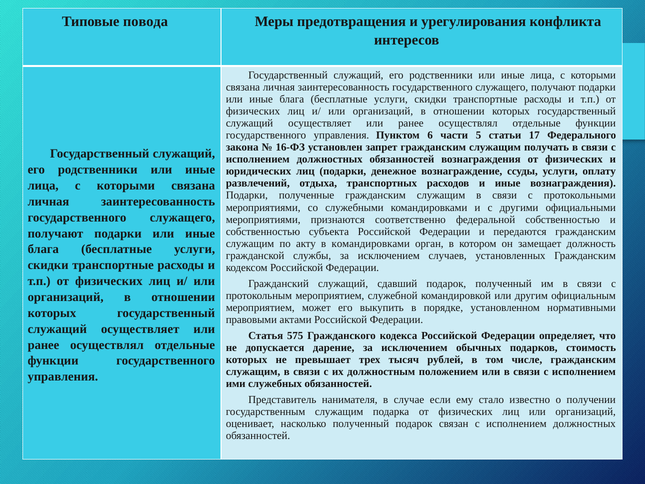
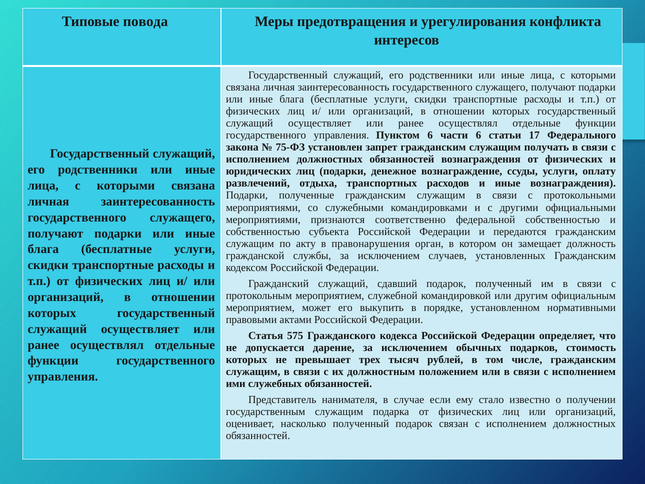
части 5: 5 -> 6
16-ФЗ: 16-ФЗ -> 75-ФЗ
в командировками: командировками -> правонарушения
